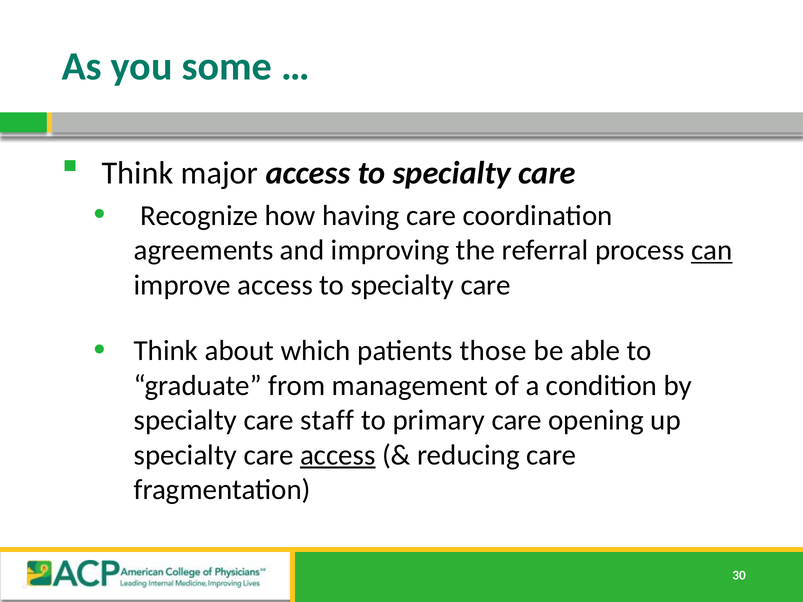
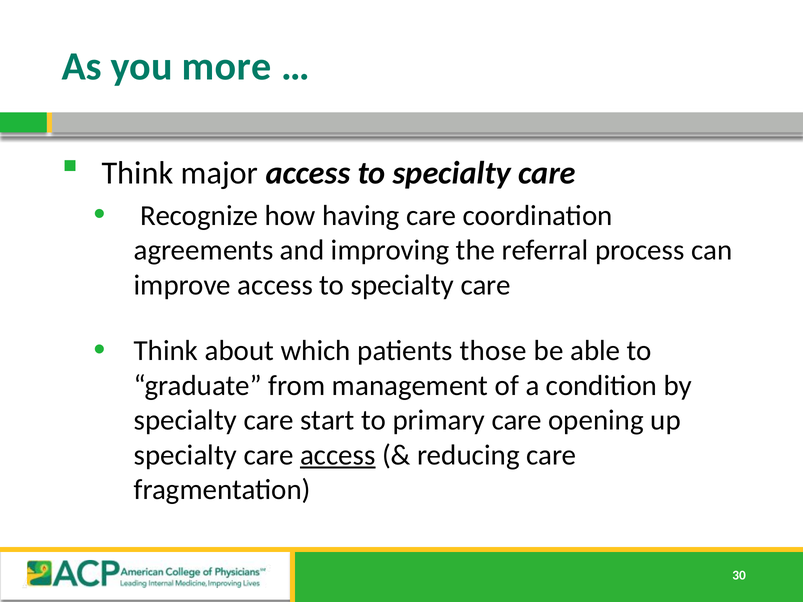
some: some -> more
can underline: present -> none
staff: staff -> start
